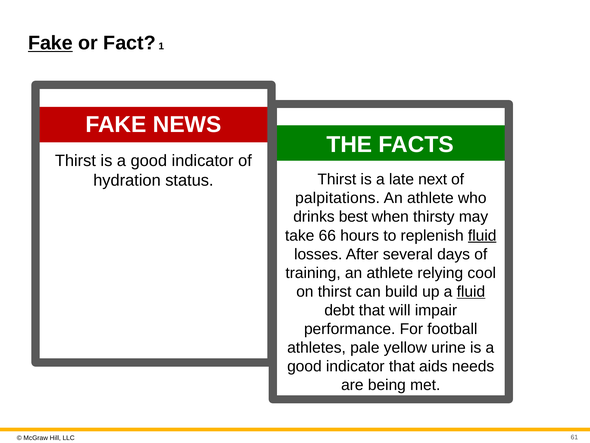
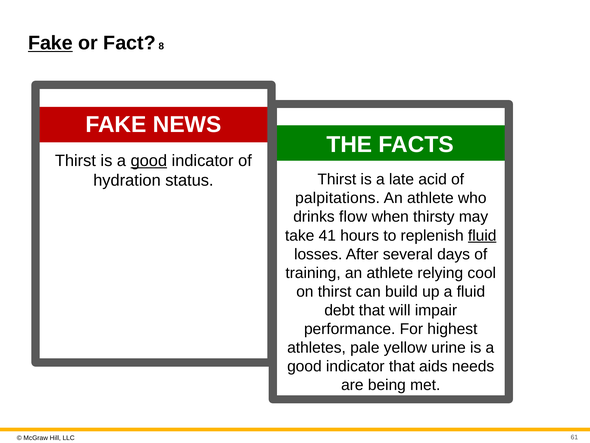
1: 1 -> 8
good at (149, 161) underline: none -> present
next: next -> acid
best: best -> flow
66: 66 -> 41
fluid at (471, 291) underline: present -> none
football: football -> highest
